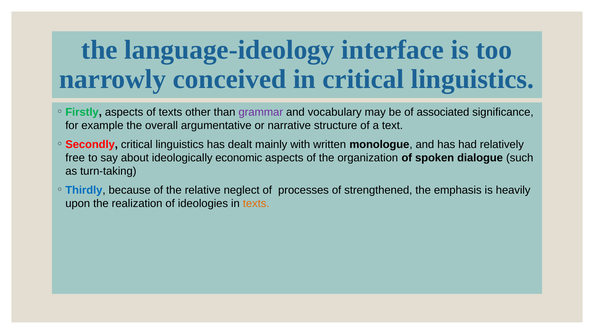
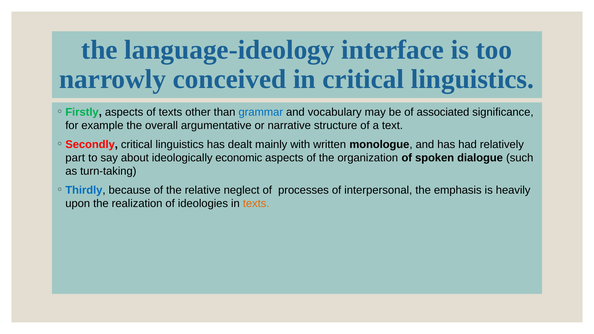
grammar colour: purple -> blue
free: free -> part
strengthened: strengthened -> interpersonal
